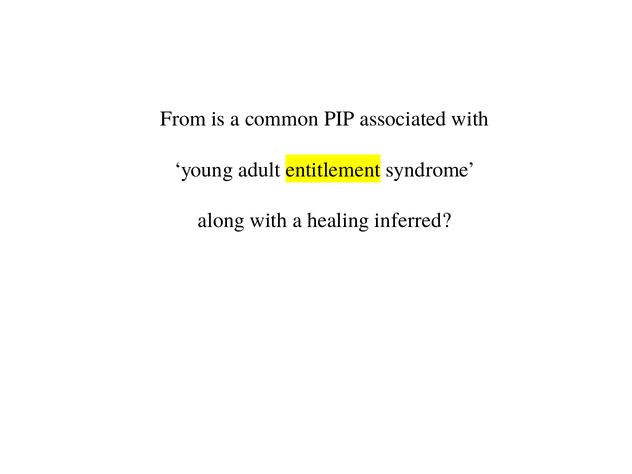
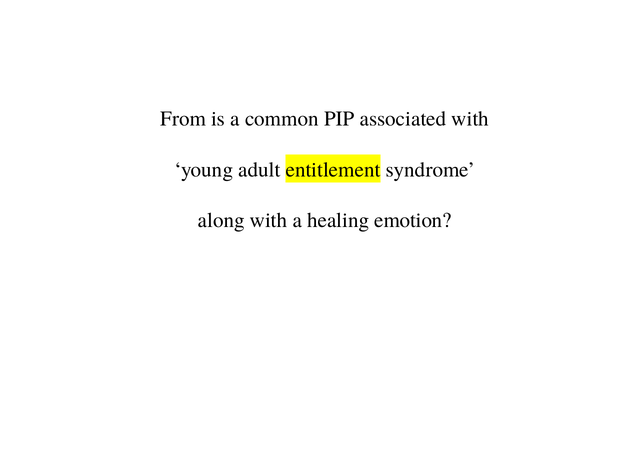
inferred: inferred -> emotion
